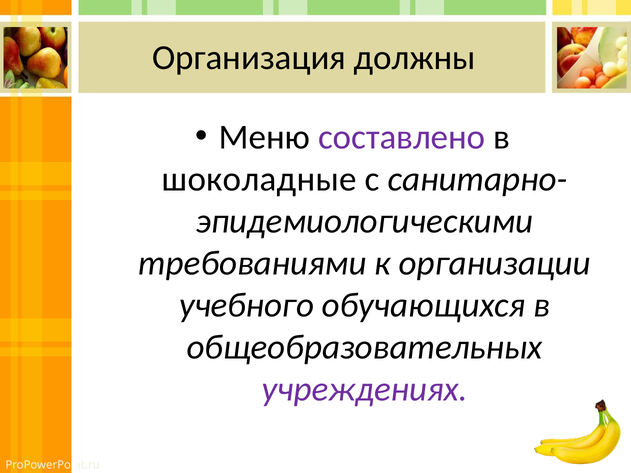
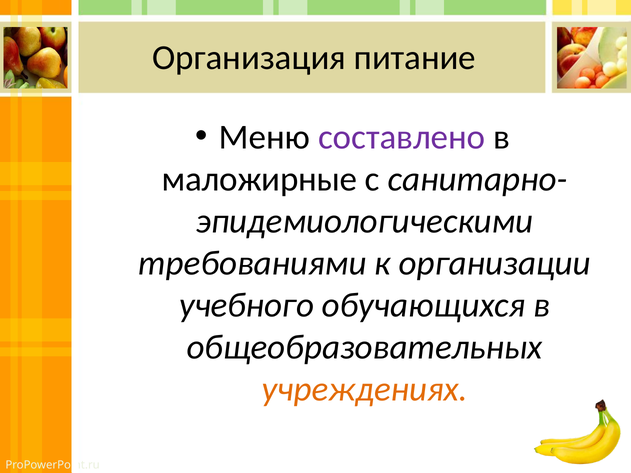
должны: должны -> питание
шоколадные: шоколадные -> маложирные
учреждениях colour: purple -> orange
